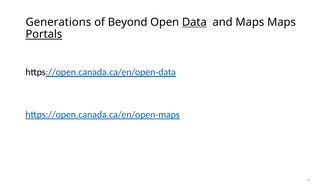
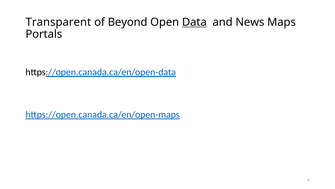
Generations: Generations -> Transparent
and Maps: Maps -> News
Portals underline: present -> none
